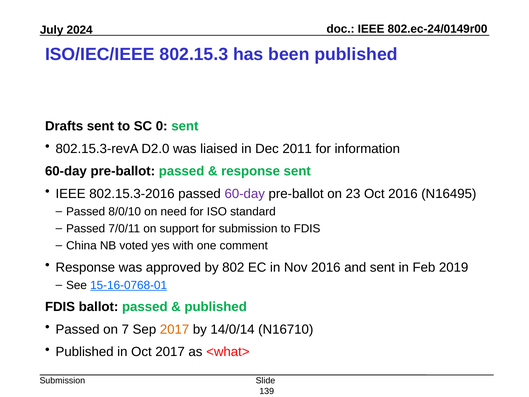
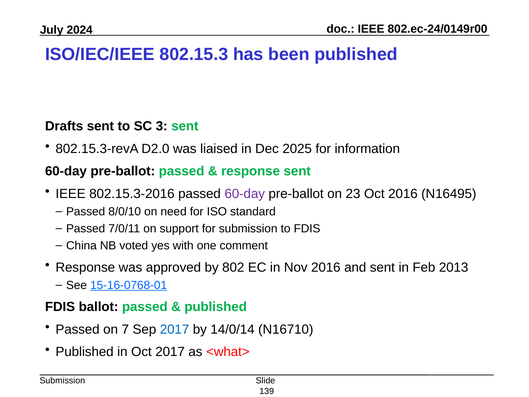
0: 0 -> 3
2011: 2011 -> 2025
2019: 2019 -> 2013
2017 at (175, 329) colour: orange -> blue
